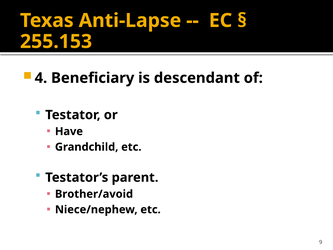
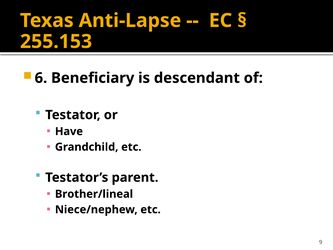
4: 4 -> 6
Brother/avoid: Brother/avoid -> Brother/lineal
